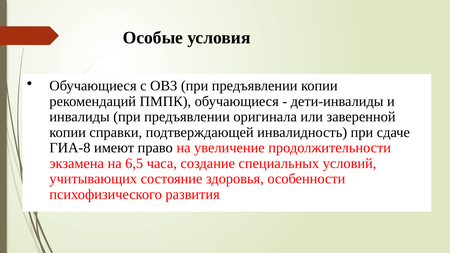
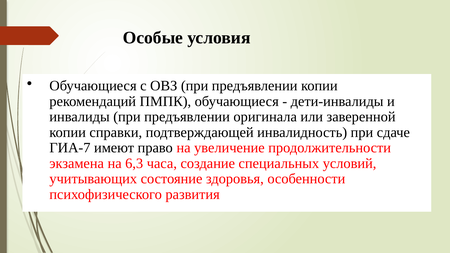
ГИА-8: ГИА-8 -> ГИА-7
6,5: 6,5 -> 6,3
